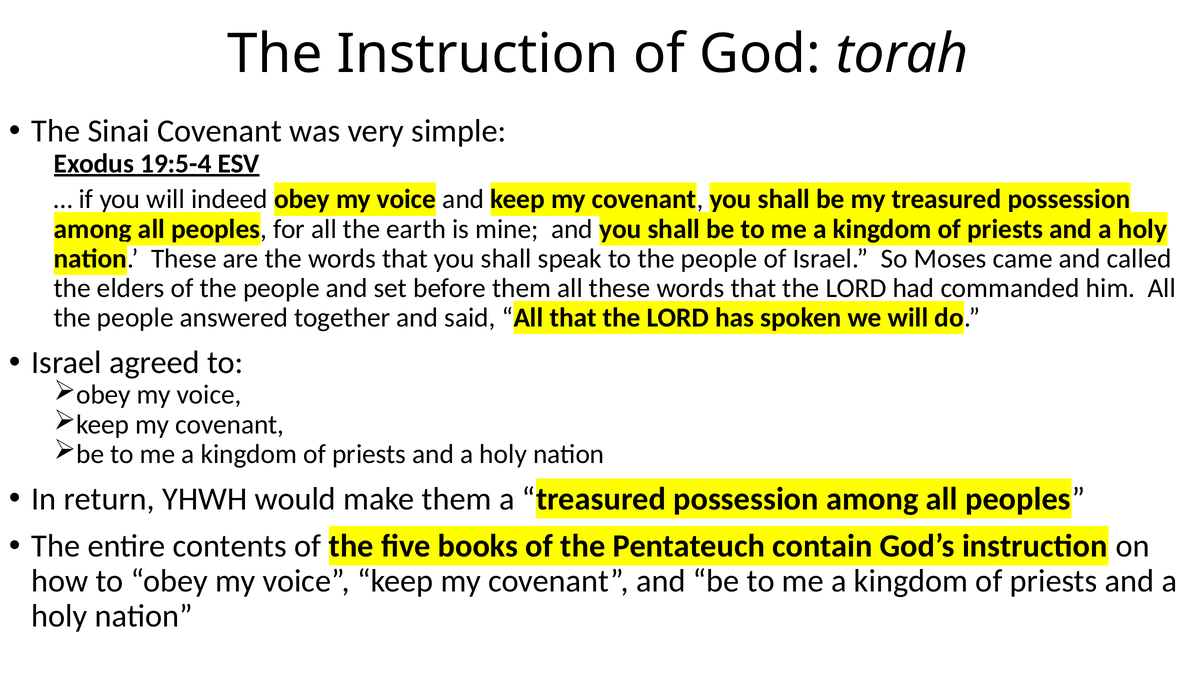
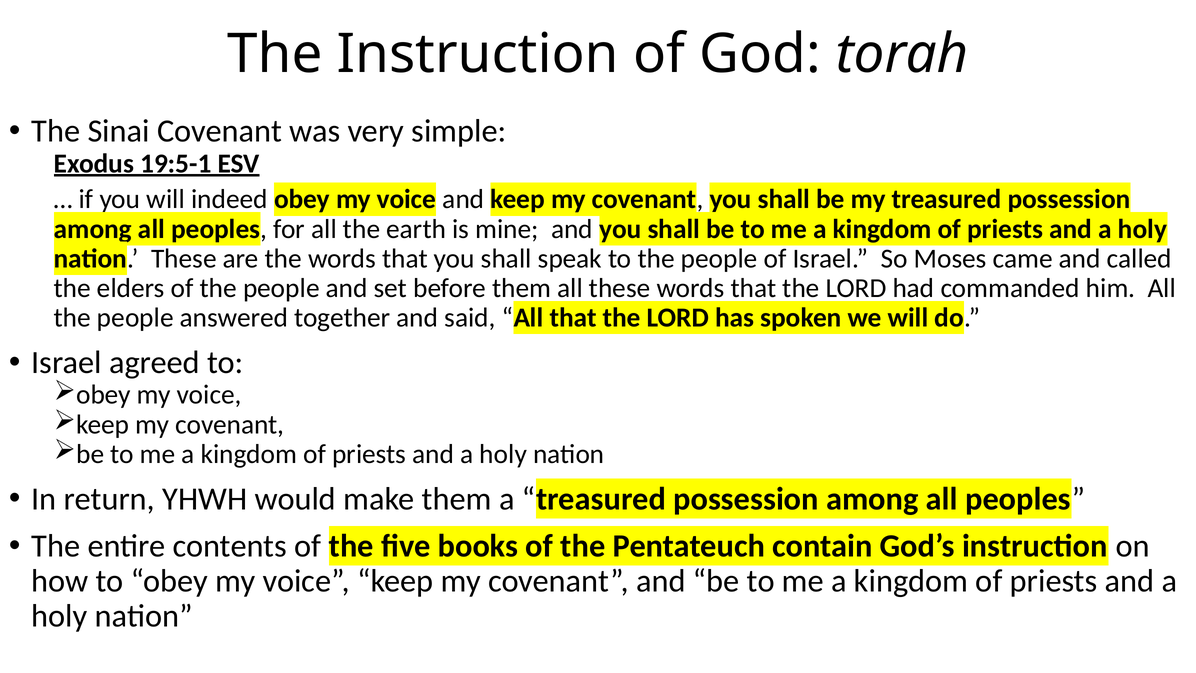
19:5-4: 19:5-4 -> 19:5-1
